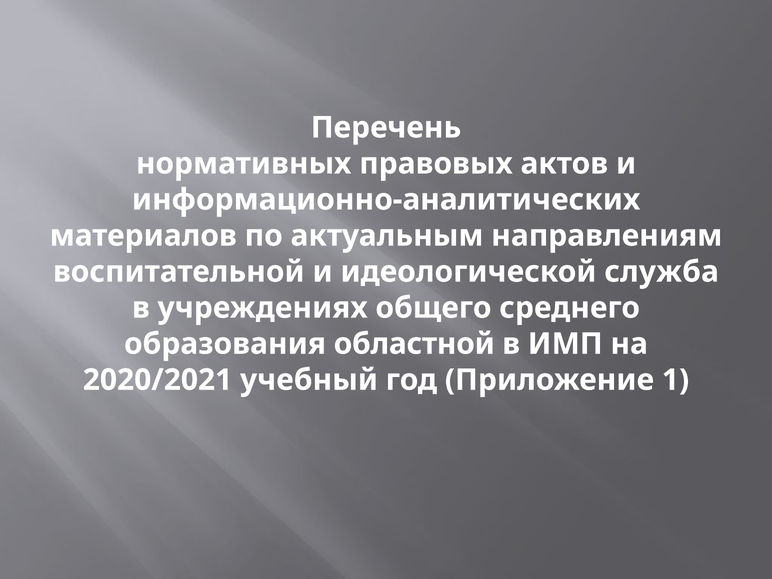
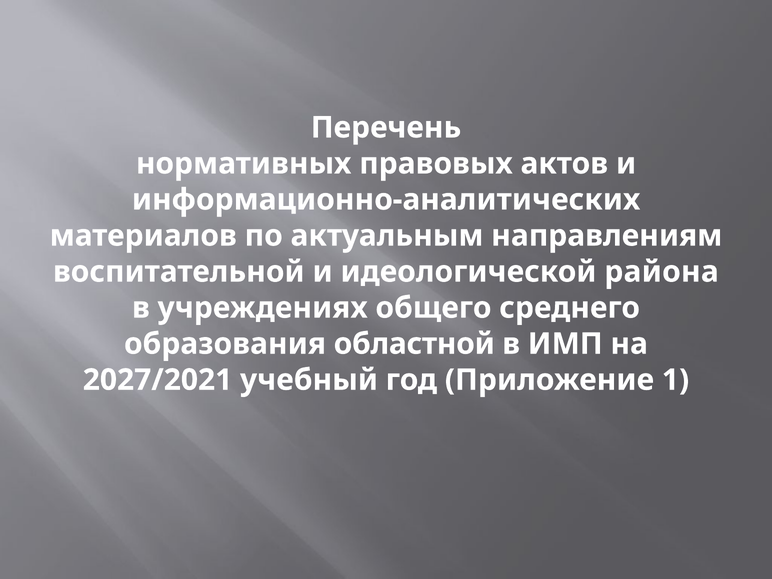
служба: служба -> района
2020/2021: 2020/2021 -> 2027/2021
